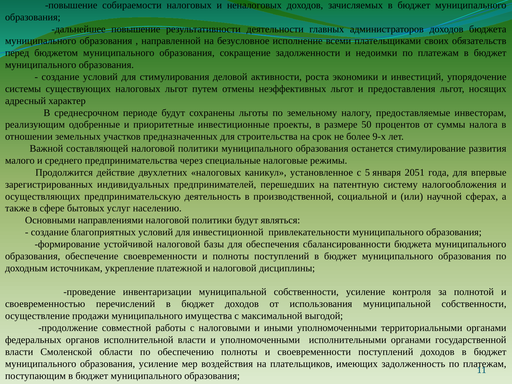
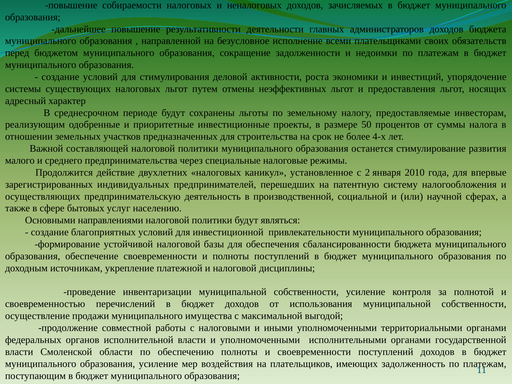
9-х: 9-х -> 4-х
5: 5 -> 2
2051: 2051 -> 2010
